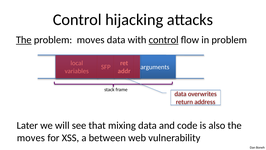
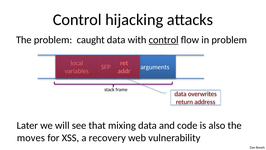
The at (24, 40) underline: present -> none
problem moves: moves -> caught
between: between -> recovery
